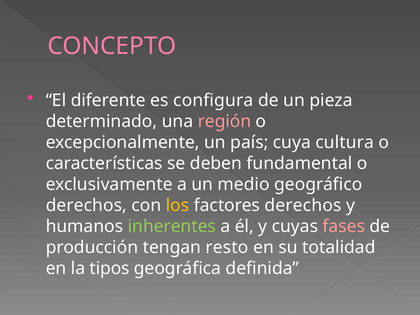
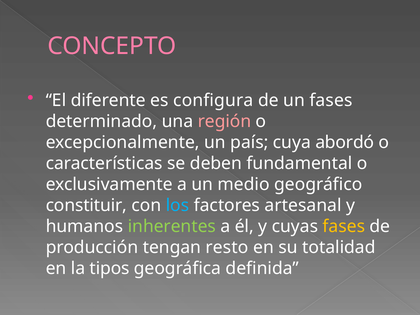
un pieza: pieza -> fases
cultura: cultura -> abordó
derechos at (86, 205): derechos -> constituir
los colour: yellow -> light blue
factores derechos: derechos -> artesanal
fases at (344, 226) colour: pink -> yellow
